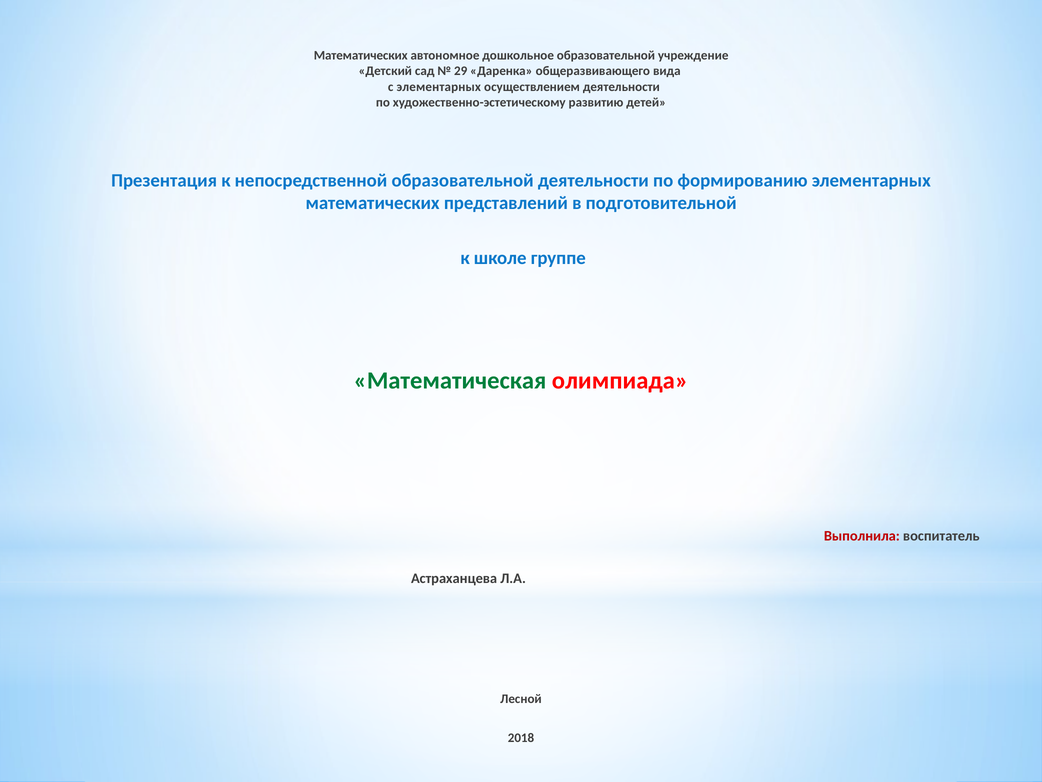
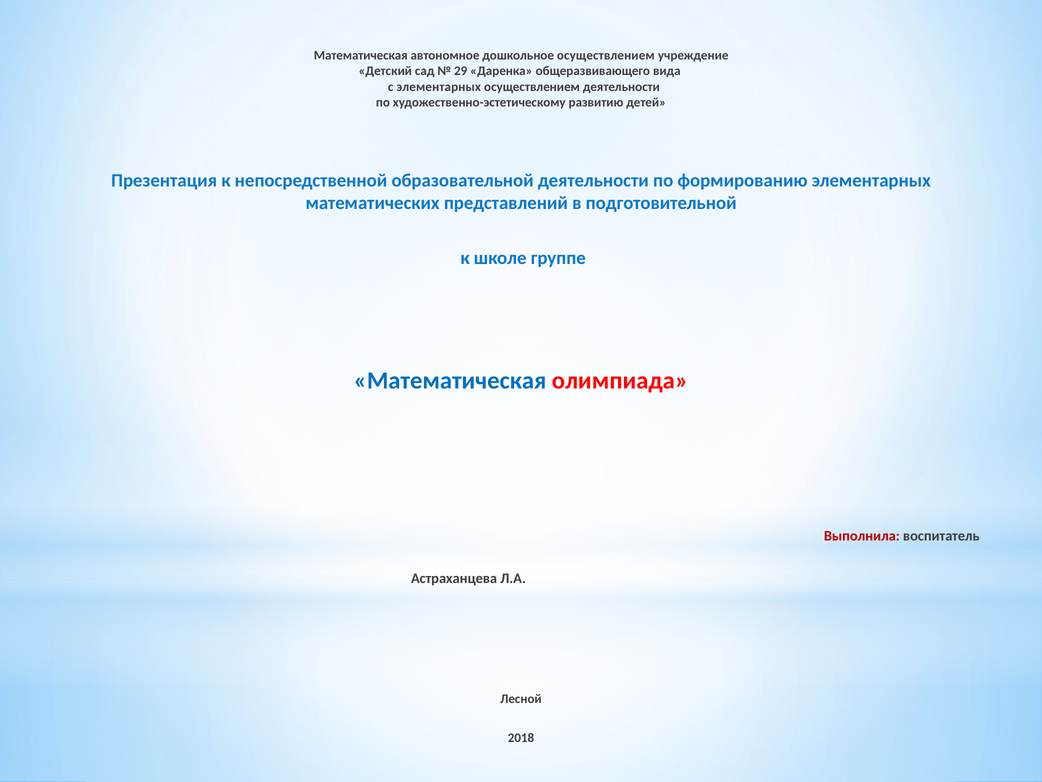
Математических at (361, 55): Математических -> Математическая
дошкольное образовательной: образовательной -> осуществлением
Математическая at (450, 380) colour: green -> blue
